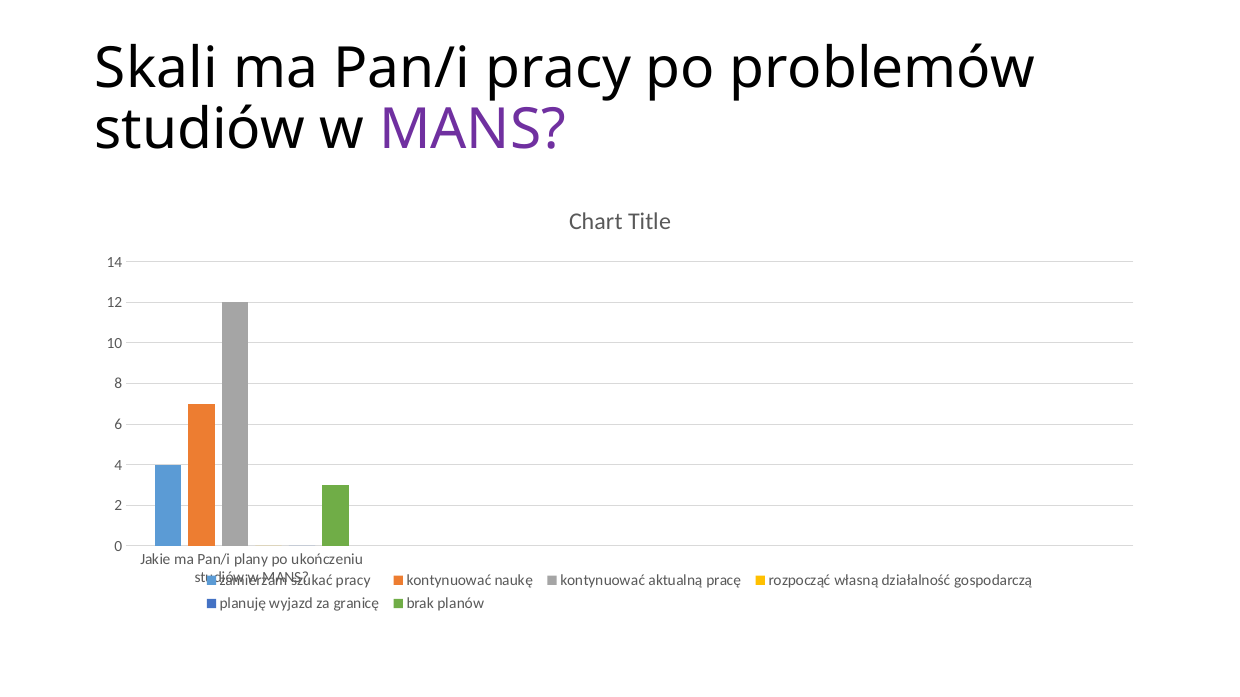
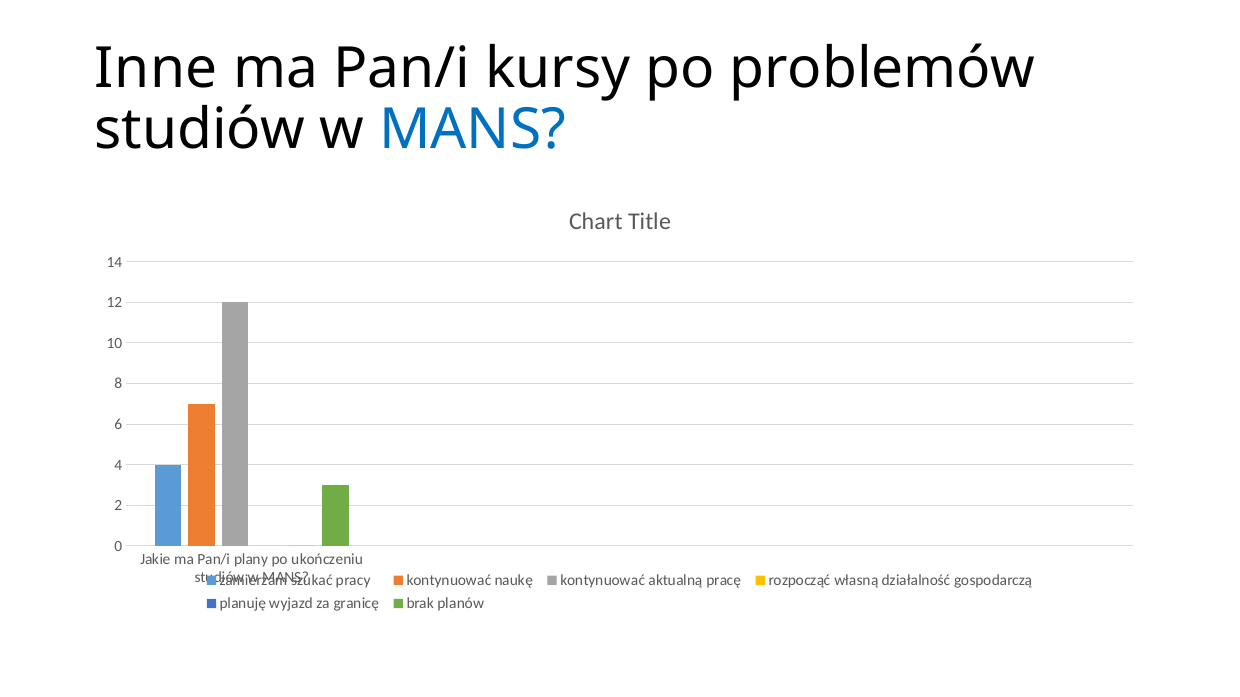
Skali: Skali -> Inne
Pan/i pracy: pracy -> kursy
MANS at (472, 130) colour: purple -> blue
